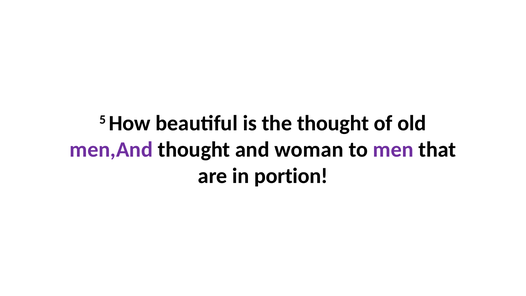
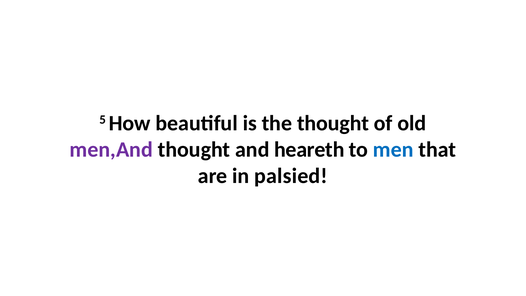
woman: woman -> heareth
men colour: purple -> blue
portion: portion -> palsied
